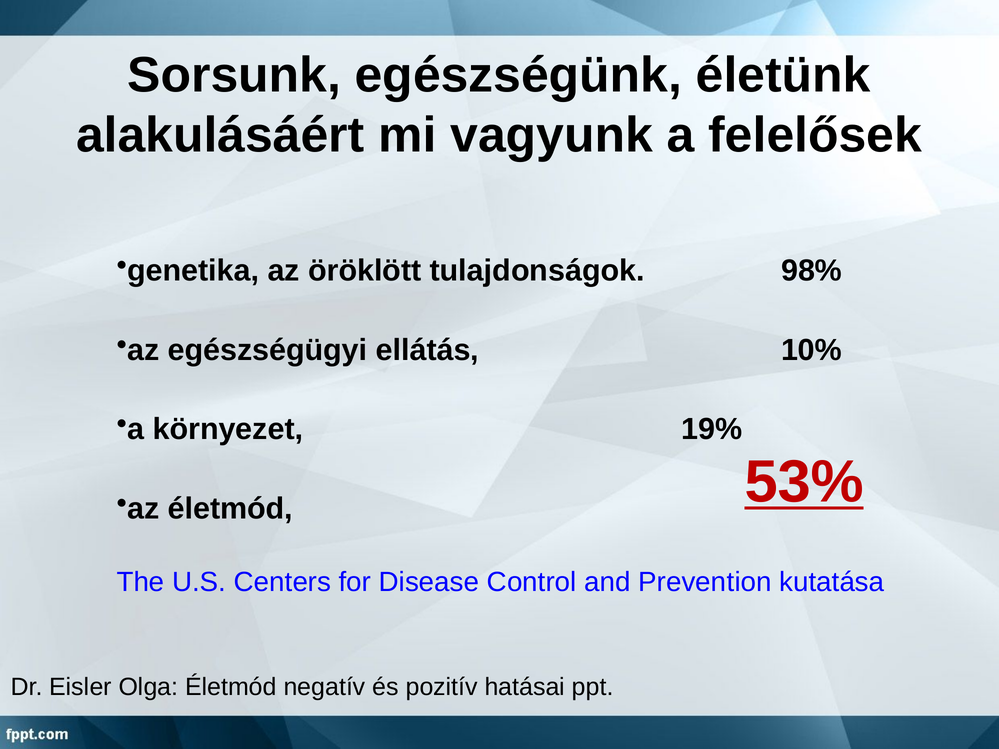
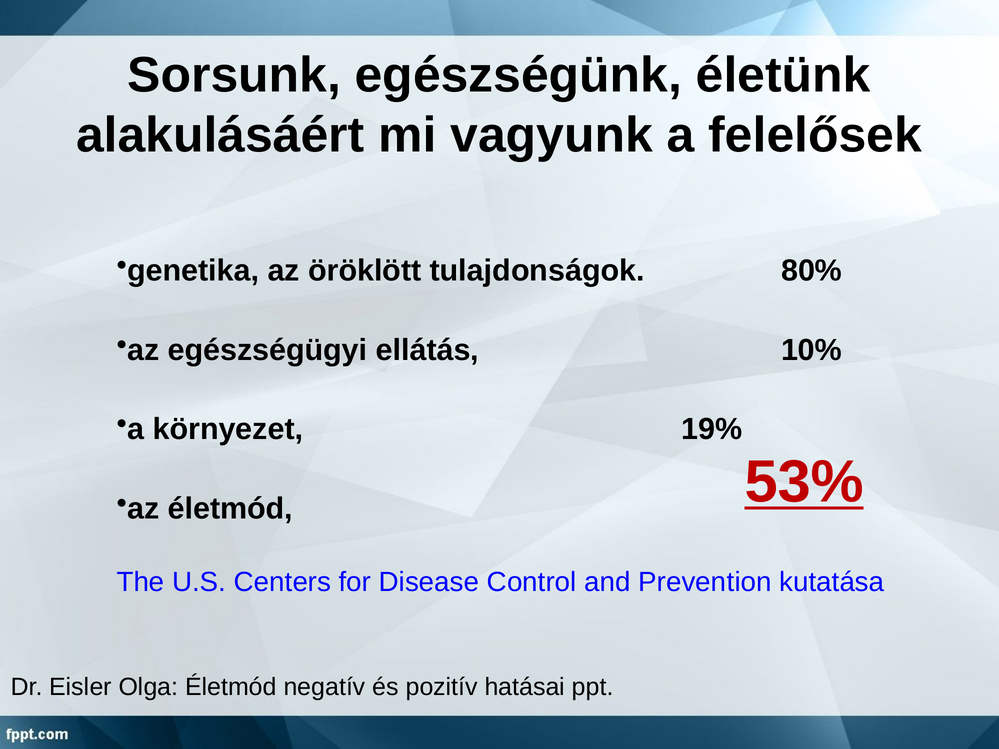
98%: 98% -> 80%
